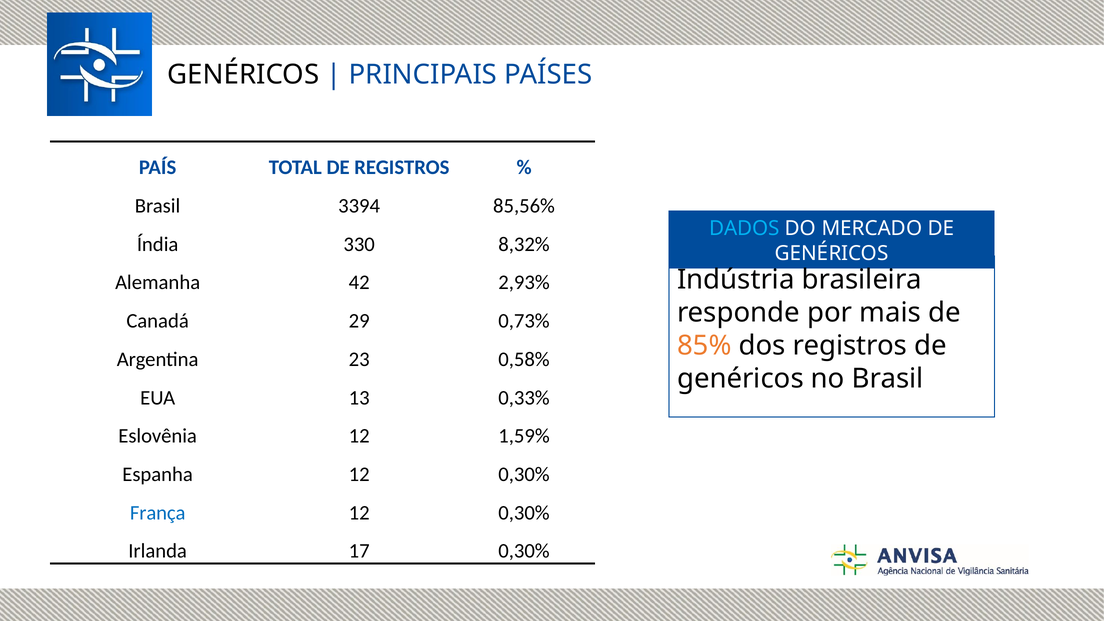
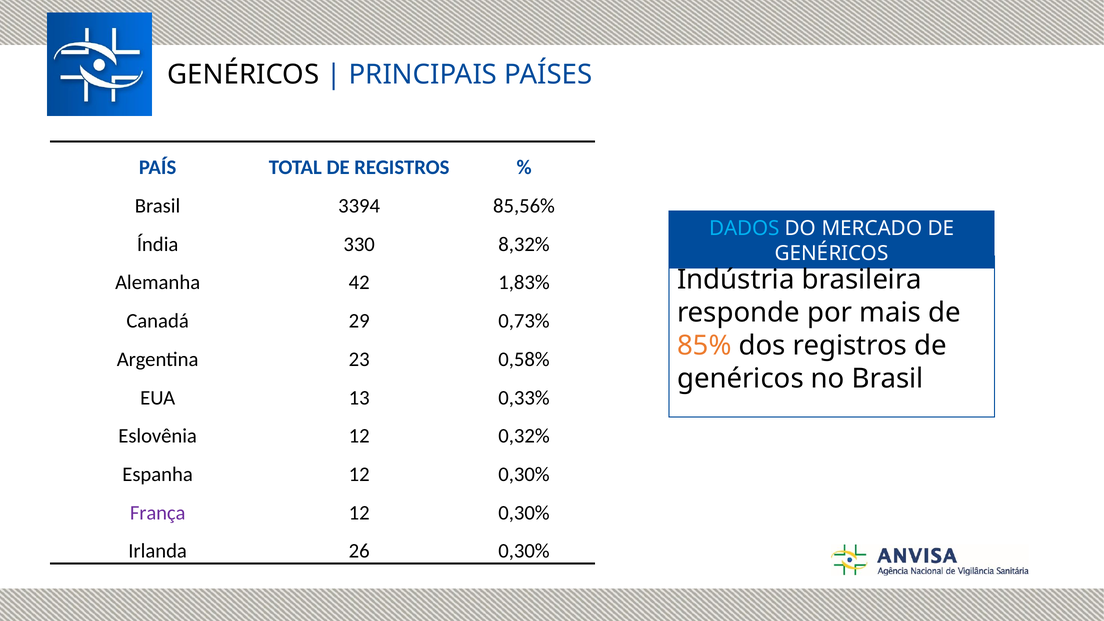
2,93%: 2,93% -> 1,83%
1,59%: 1,59% -> 0,32%
França colour: blue -> purple
17: 17 -> 26
